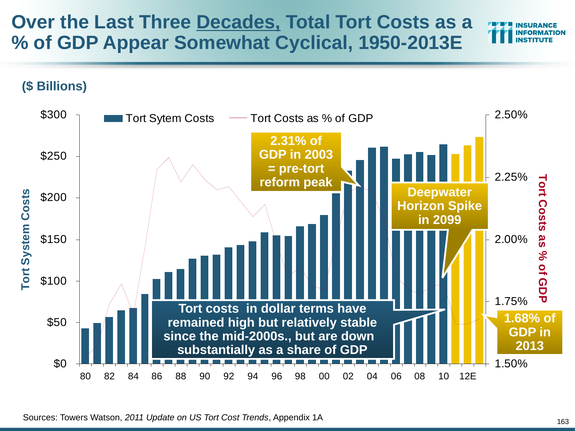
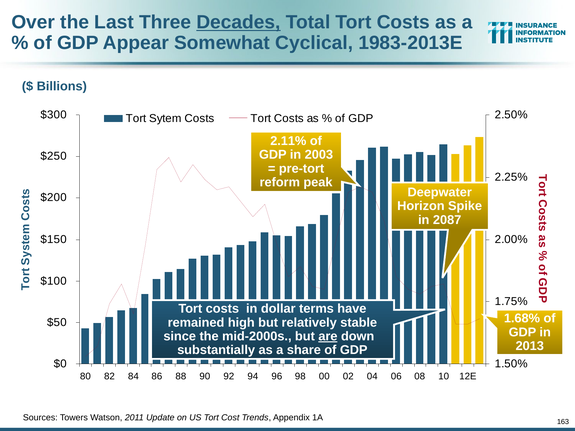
1950-2013E: 1950-2013E -> 1983-2013E
2.31%: 2.31% -> 2.11%
2099: 2099 -> 2087
are underline: none -> present
